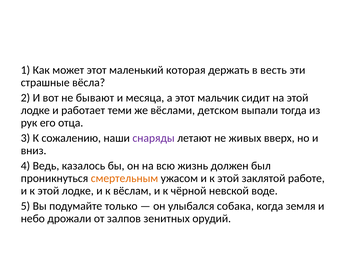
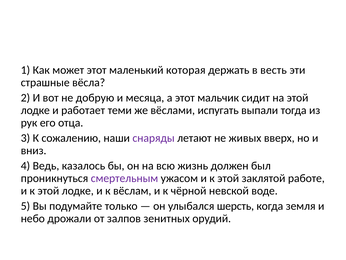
бывают: бывают -> добрую
детском: детском -> испугать
смертельным colour: orange -> purple
собака: собака -> шерсть
